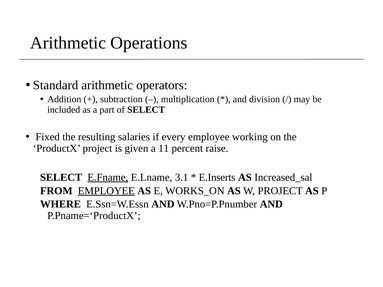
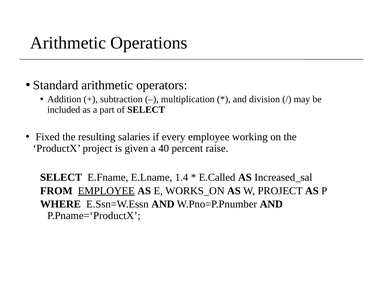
11: 11 -> 40
E.Fname underline: present -> none
3.1: 3.1 -> 1.4
E.Inserts: E.Inserts -> E.Called
